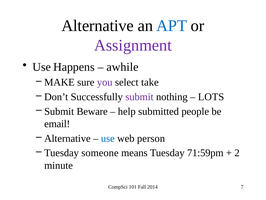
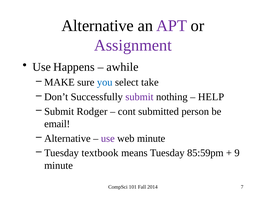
APT colour: blue -> purple
you colour: purple -> blue
LOTS: LOTS -> HELP
Beware: Beware -> Rodger
help: help -> cont
people: people -> person
use at (108, 138) colour: blue -> purple
web person: person -> minute
someone: someone -> textbook
71:59pm: 71:59pm -> 85:59pm
2: 2 -> 9
